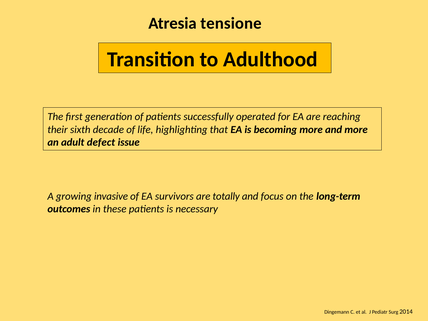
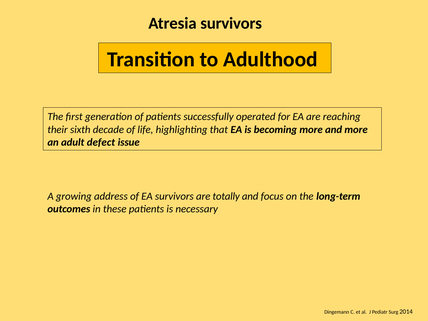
Atresia tensione: tensione -> survivors
invasive: invasive -> address
